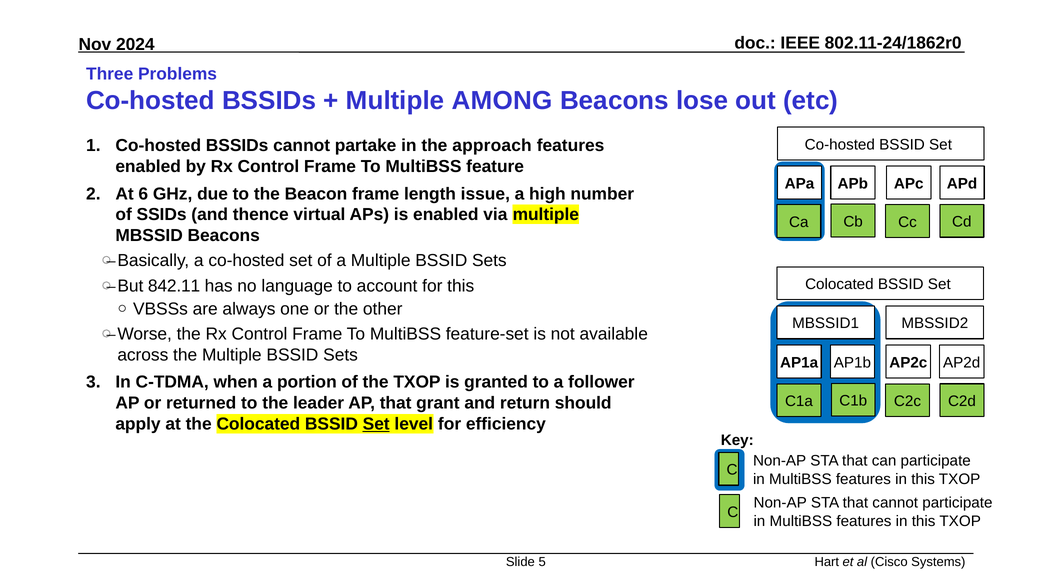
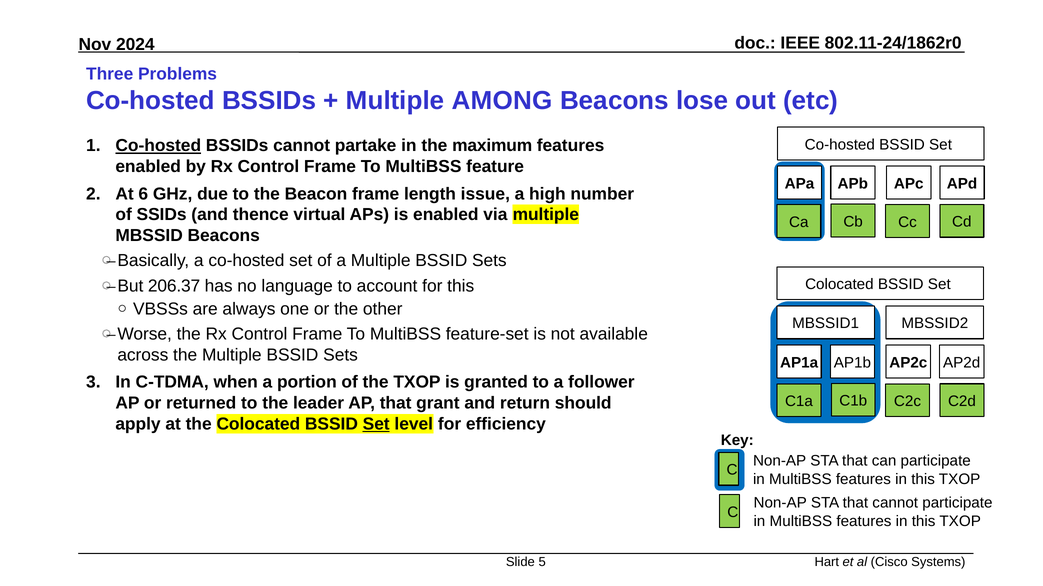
Co-hosted at (158, 146) underline: none -> present
approach: approach -> maximum
842.11: 842.11 -> 206.37
